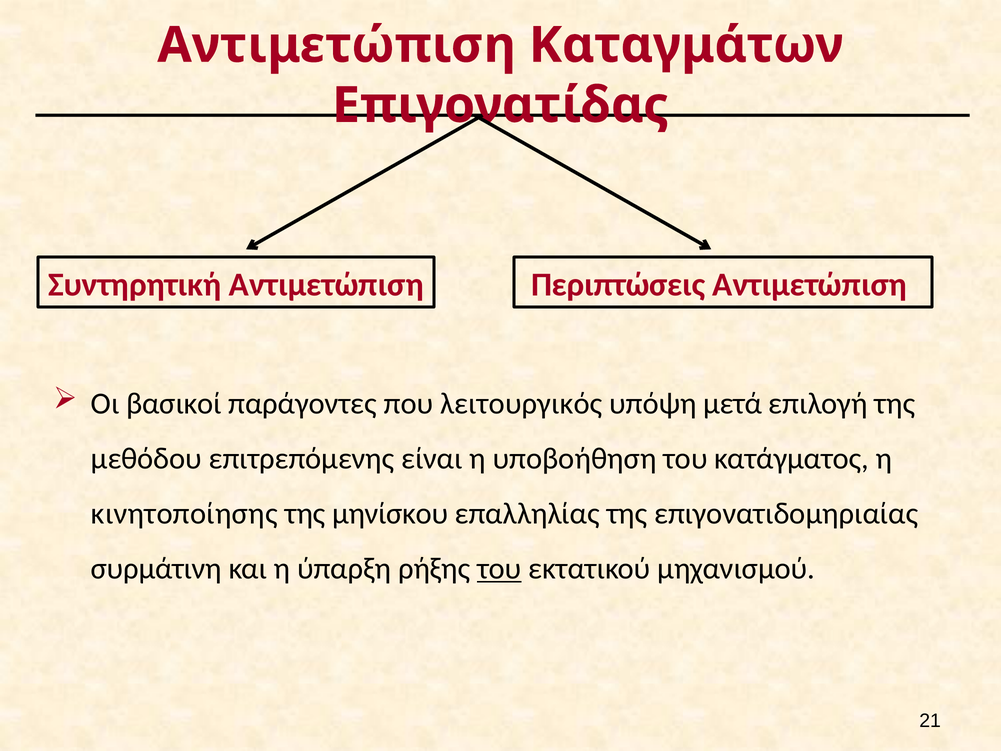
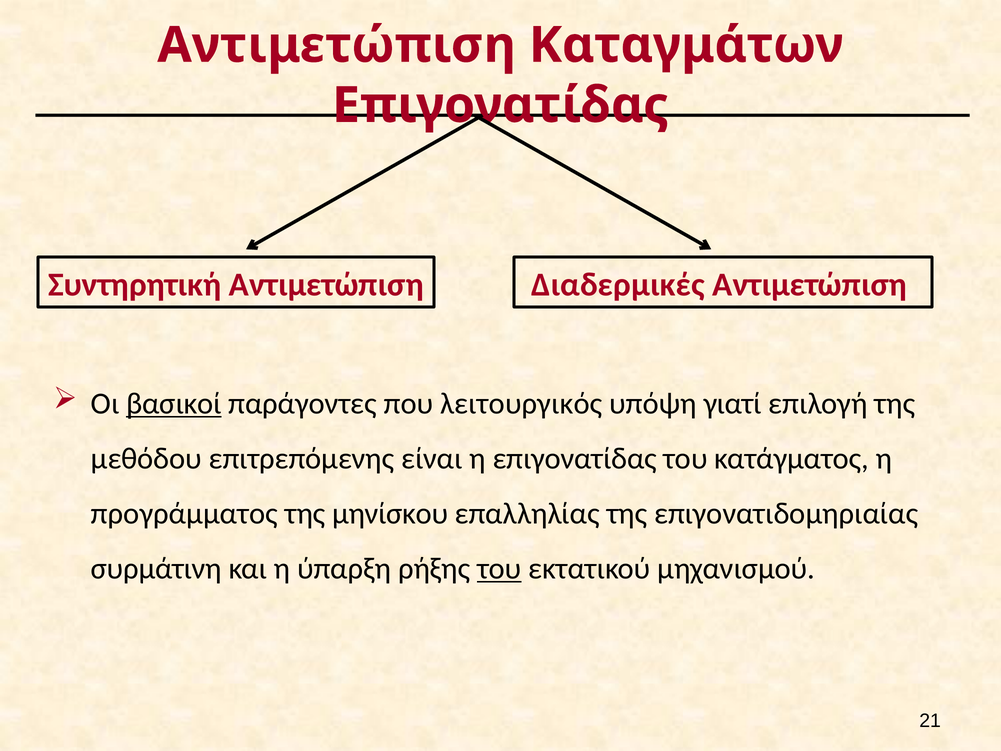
Περιπτώσεις: Περιπτώσεις -> Διαδερμικές
βασικοί underline: none -> present
μετά: μετά -> γιατί
η υποβοήθηση: υποβοήθηση -> επιγονατίδας
κινητοποίησης: κινητοποίησης -> προγράμματος
